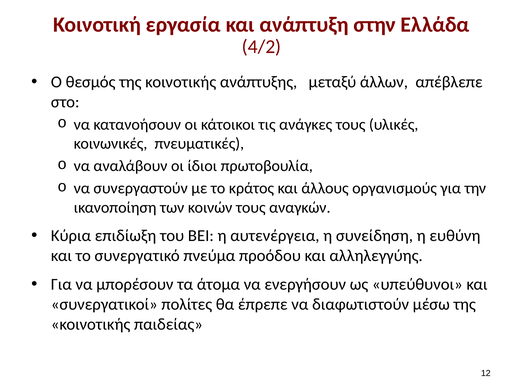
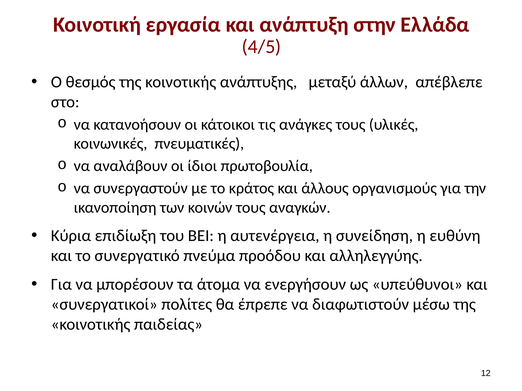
4/2: 4/2 -> 4/5
